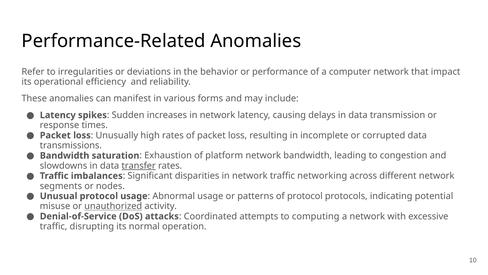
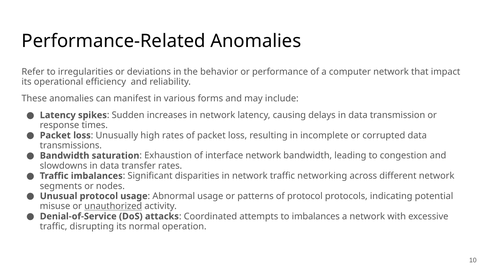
platform: platform -> interface
transfer underline: present -> none
to computing: computing -> imbalances
